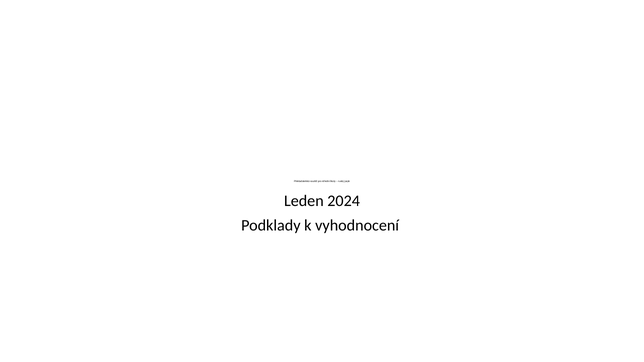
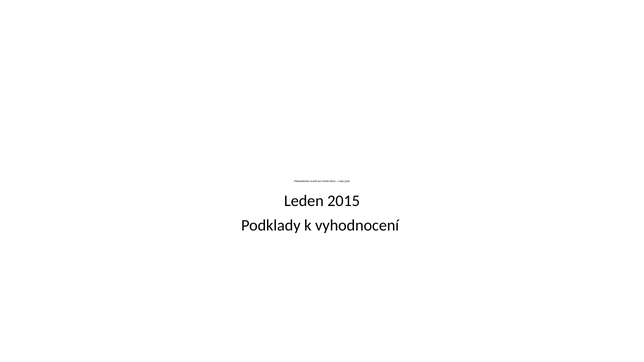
2024: 2024 -> 2015
